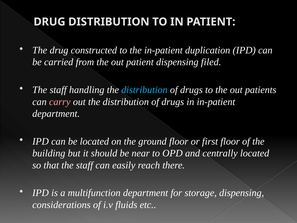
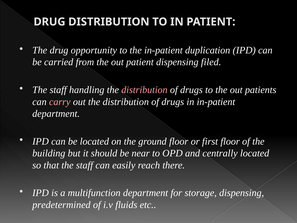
constructed: constructed -> opportunity
distribution at (144, 90) colour: light blue -> pink
considerations: considerations -> predetermined
